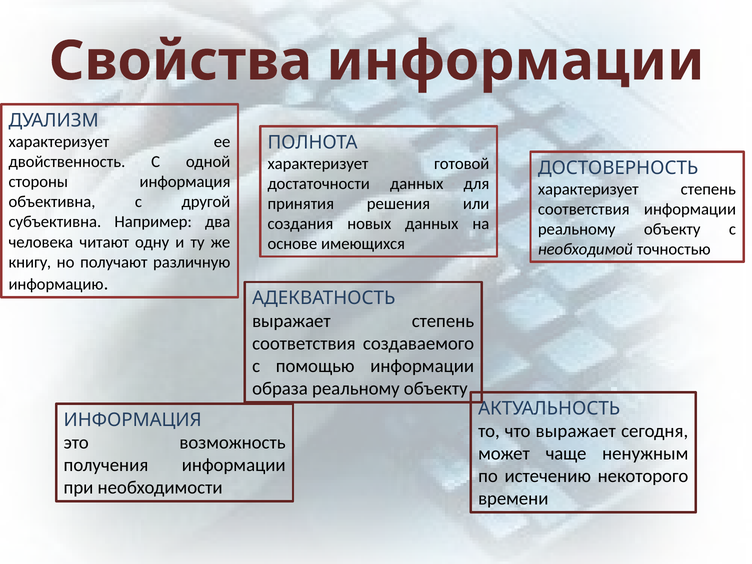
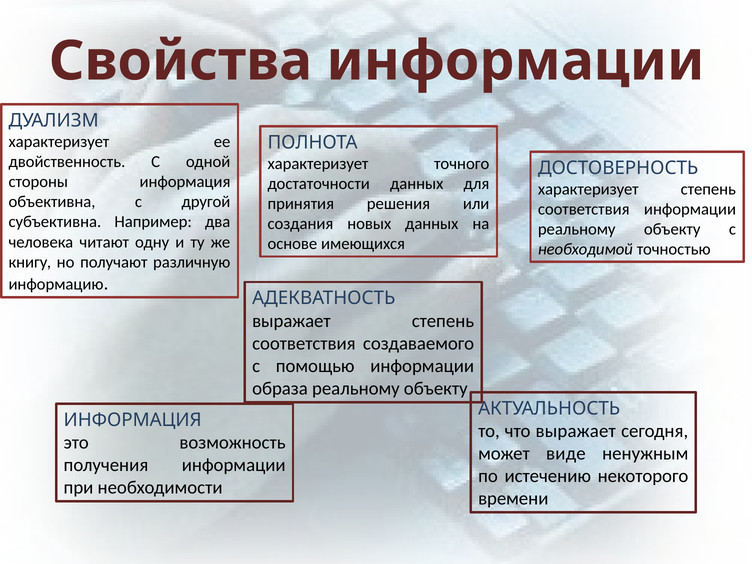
готовой: готовой -> точного
чаще: чаще -> виде
